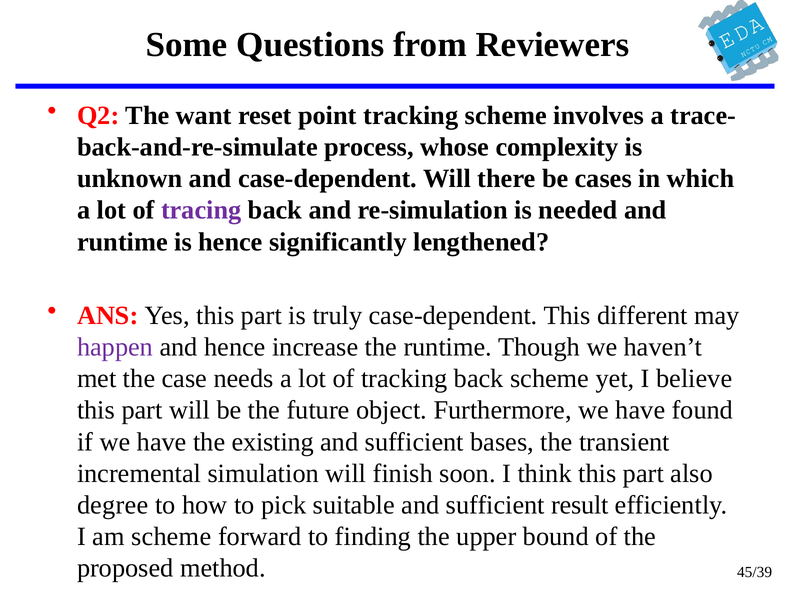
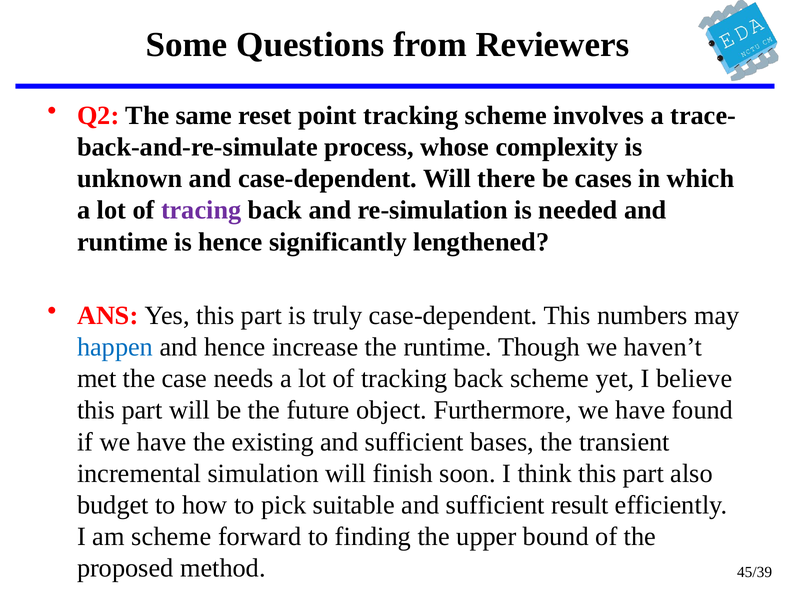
want: want -> same
different: different -> numbers
happen colour: purple -> blue
degree: degree -> budget
